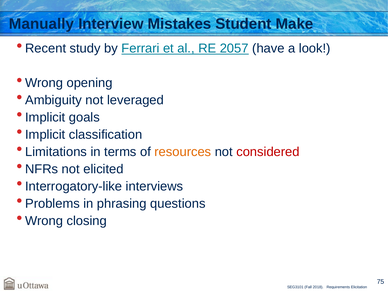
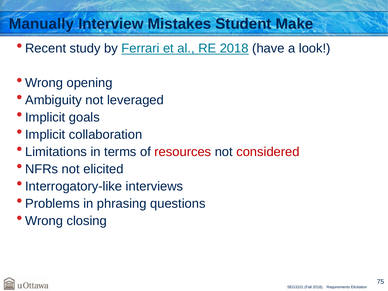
RE 2057: 2057 -> 2018
classification: classification -> collaboration
resources colour: orange -> red
